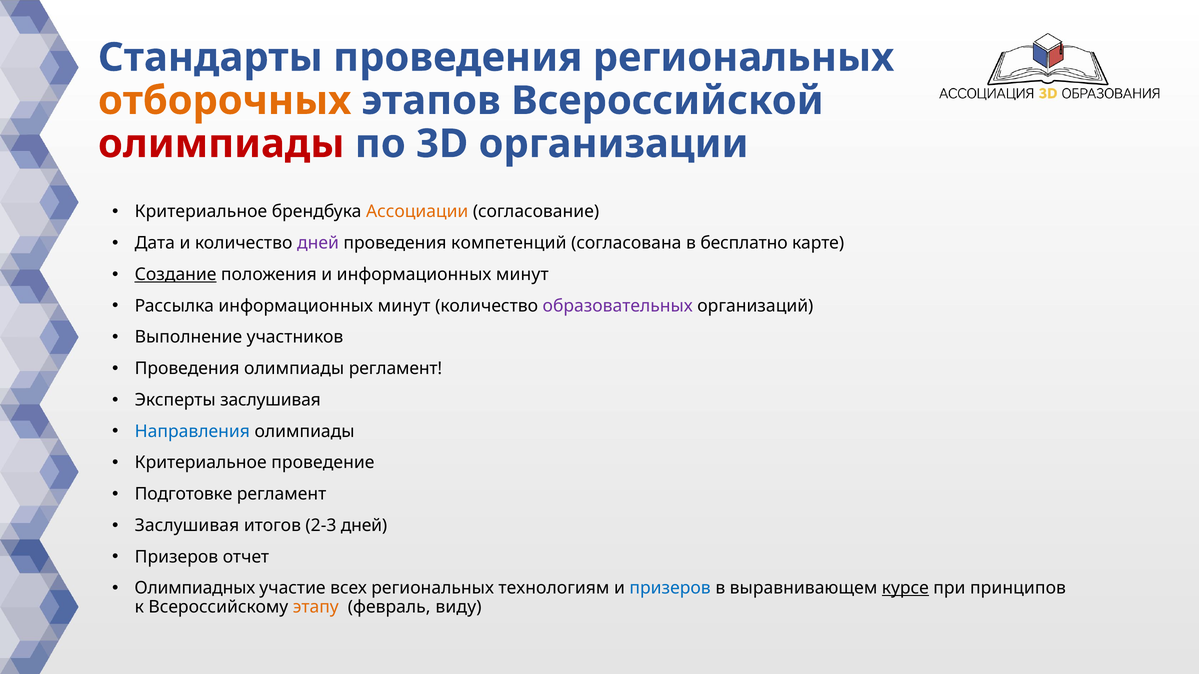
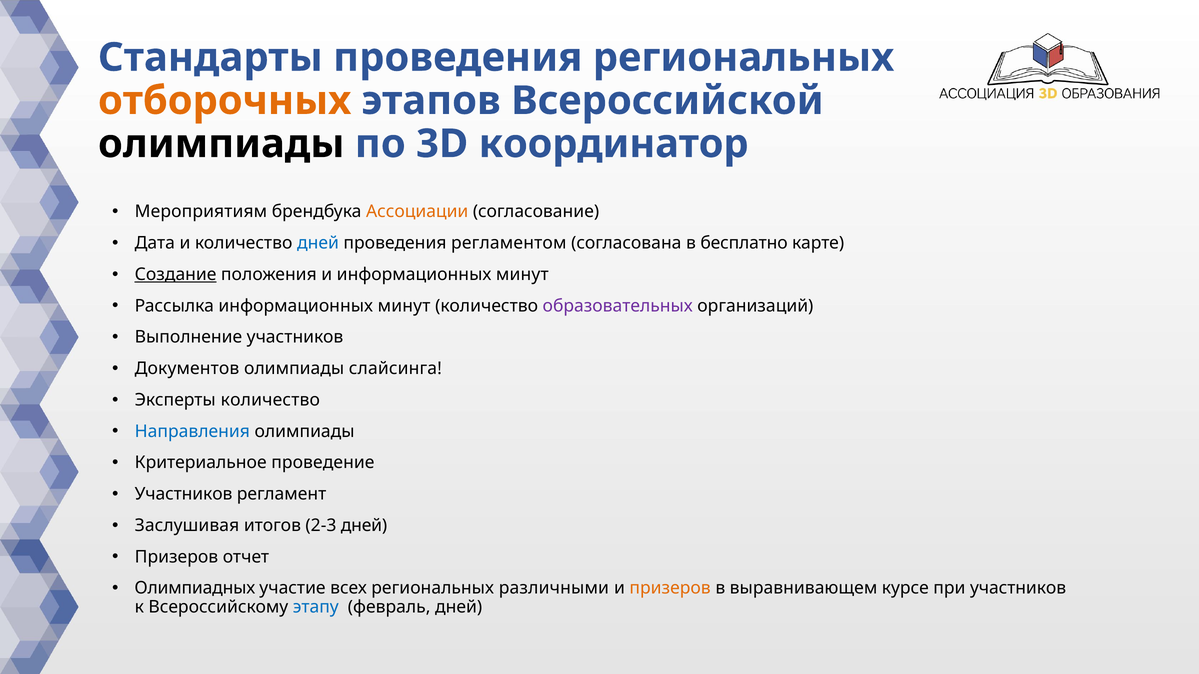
олимпиады at (221, 144) colour: red -> black
организации: организации -> координатор
Критериальное at (201, 212): Критериальное -> Мероприятиям
дней at (318, 243) colour: purple -> blue
компетенций: компетенций -> регламентом
Проведения at (187, 369): Проведения -> Документов
олимпиады регламент: регламент -> слайсинга
Эксперты заслушивая: заслушивая -> количество
Подготовке at (184, 494): Подготовке -> Участников
технологиям: технологиям -> различными
призеров at (670, 589) colour: blue -> orange
курсе underline: present -> none
при принципов: принципов -> участников
этапу colour: orange -> blue
февраль виду: виду -> дней
